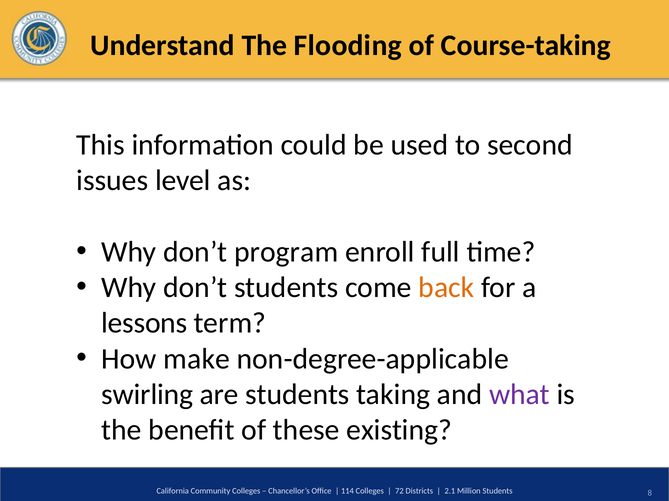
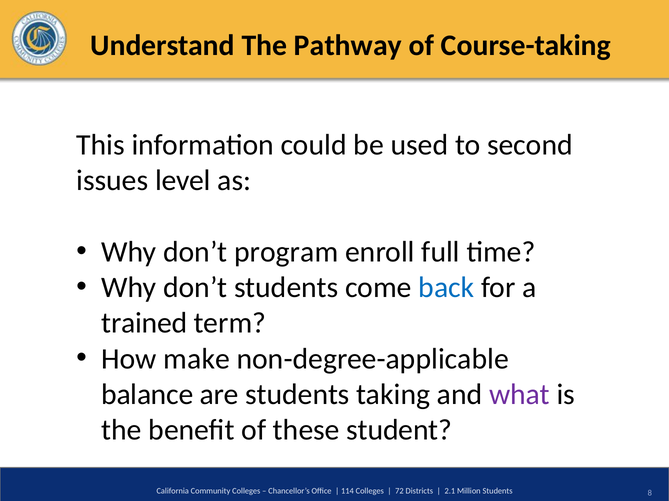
Flooding: Flooding -> Pathway
back colour: orange -> blue
lessons: lessons -> trained
swirling: swirling -> balance
existing: existing -> student
